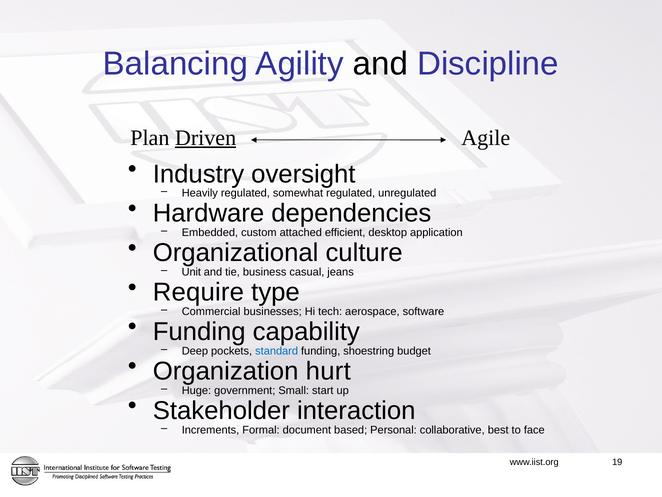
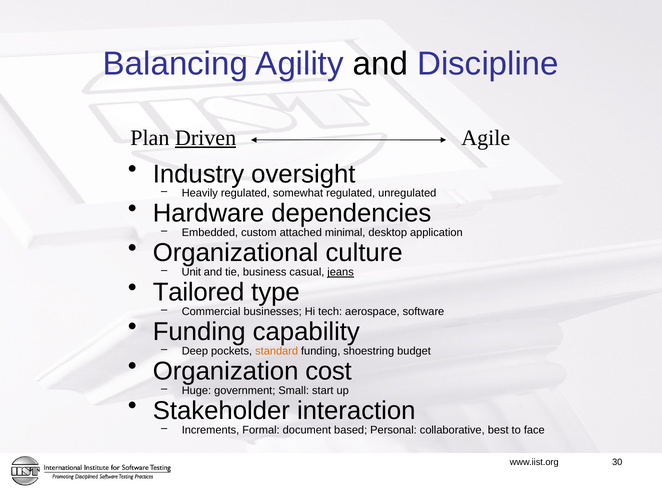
efficient: efficient -> minimal
jeans underline: none -> present
Require: Require -> Tailored
standard colour: blue -> orange
hurt: hurt -> cost
19: 19 -> 30
